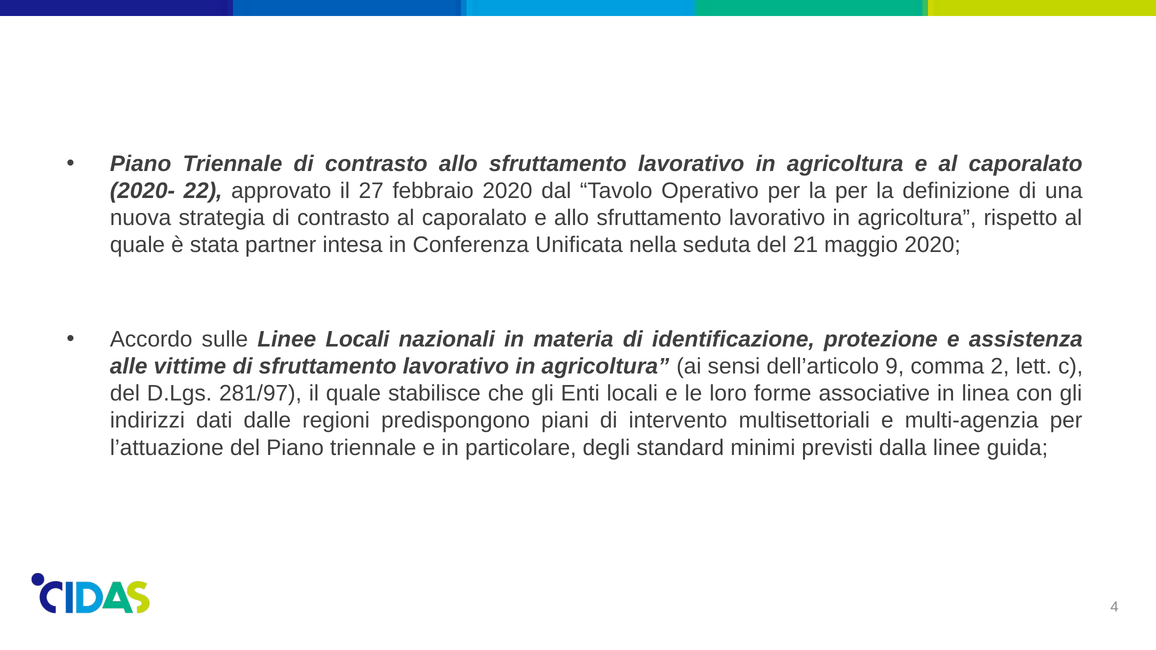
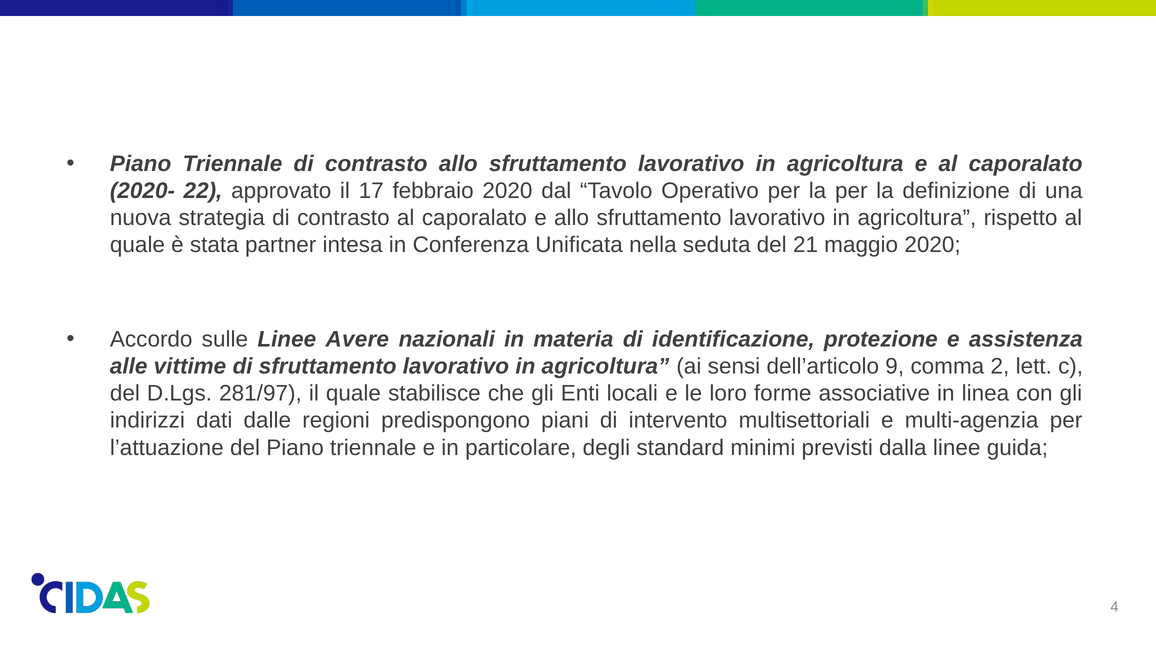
27: 27 -> 17
Linee Locali: Locali -> Avere
